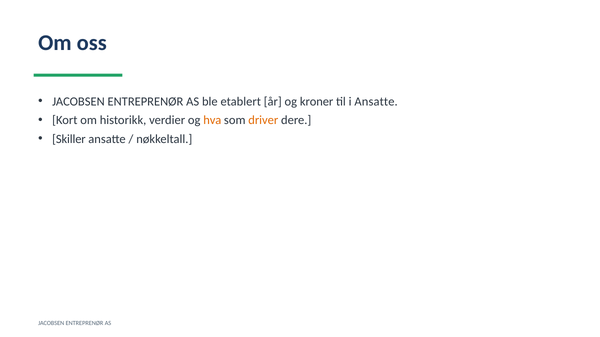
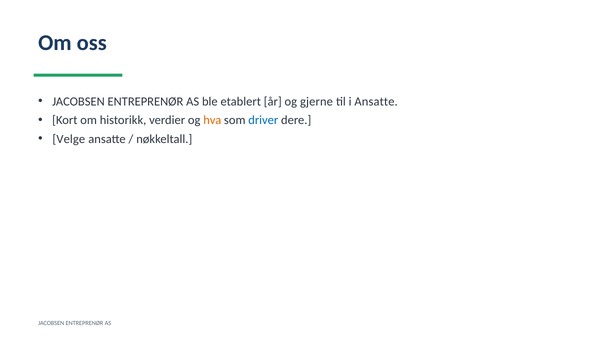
kroner: kroner -> gjerne
driver colour: orange -> blue
Skiller: Skiller -> Velge
